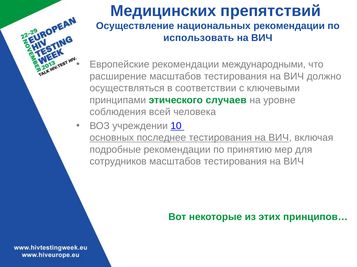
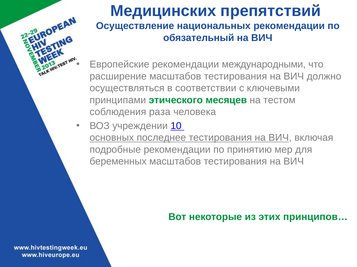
использовать: использовать -> обязательный
случаев: случаев -> месяцев
уровне: уровне -> тестом
всей: всей -> раза
сотрудников: сотрудников -> беременных
